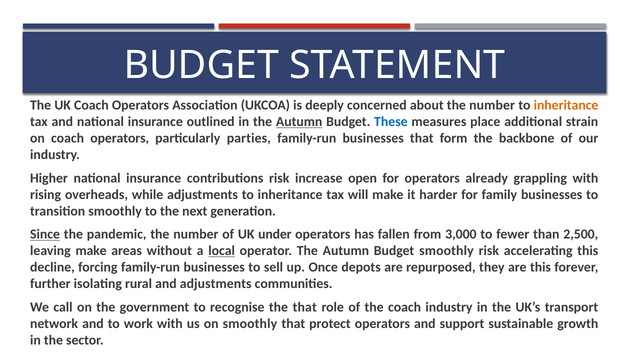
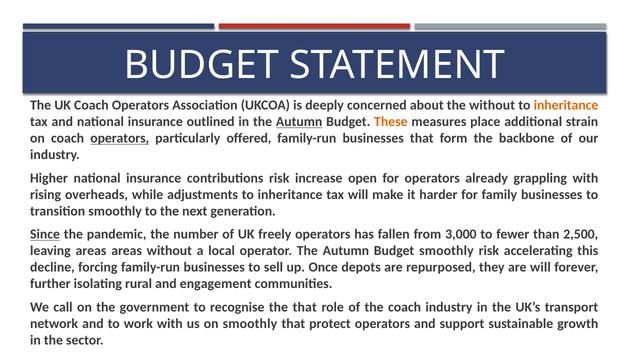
about the number: number -> without
These colour: blue -> orange
operators at (120, 138) underline: none -> present
parties: parties -> offered
under: under -> freely
leaving make: make -> areas
local underline: present -> none
are this: this -> will
and adjustments: adjustments -> engagement
